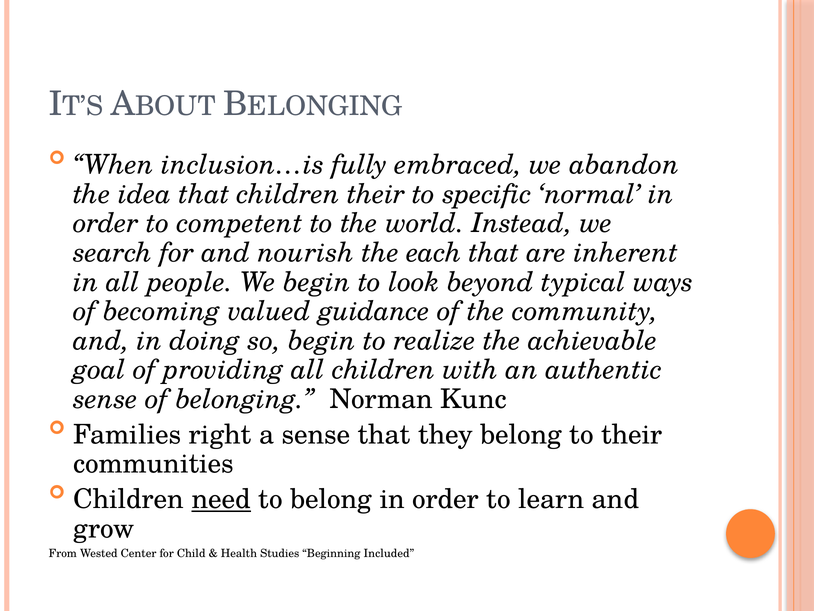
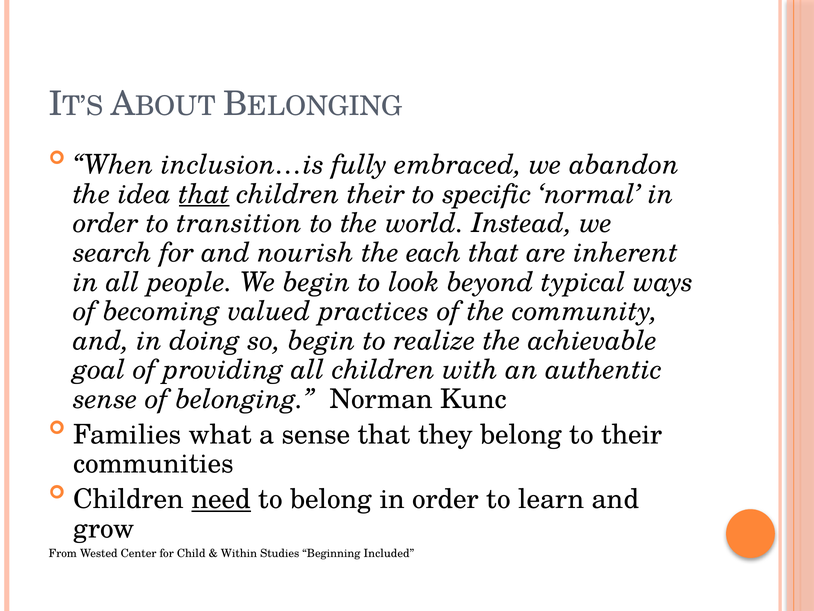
that at (204, 194) underline: none -> present
competent: competent -> transition
guidance: guidance -> practices
right: right -> what
Health: Health -> Within
